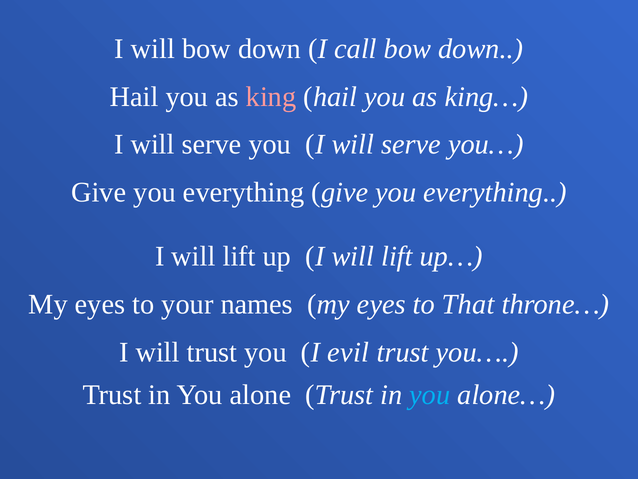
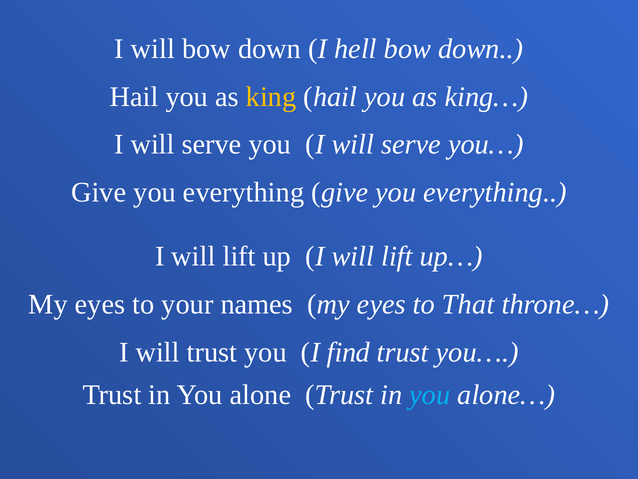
call: call -> hell
king colour: pink -> yellow
evil: evil -> find
